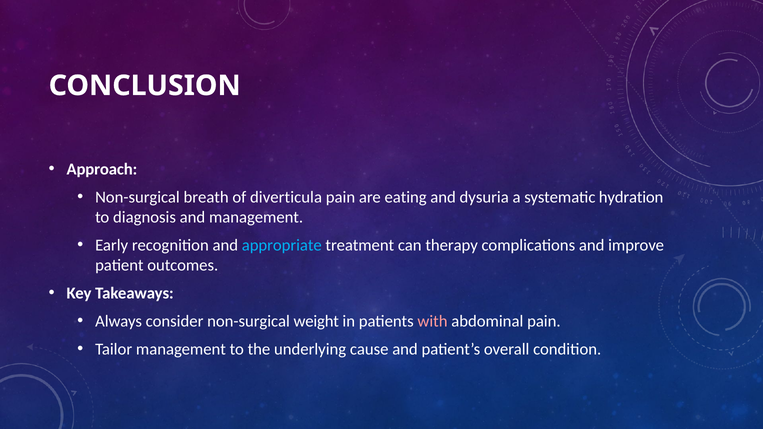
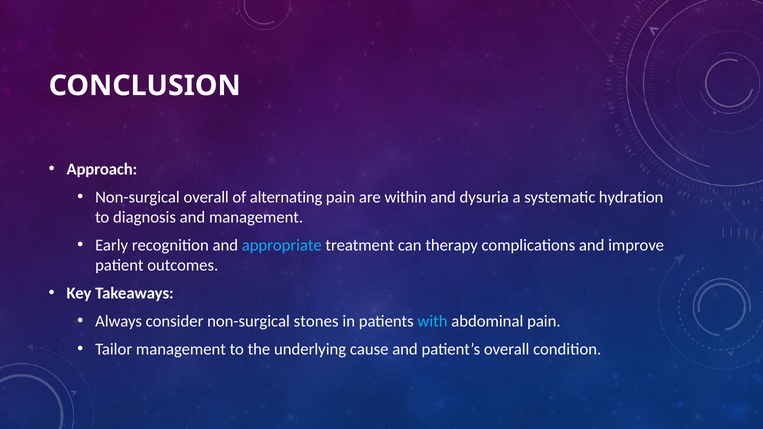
Non-surgical breath: breath -> overall
diverticula: diverticula -> alternating
eating: eating -> within
weight: weight -> stones
with colour: pink -> light blue
